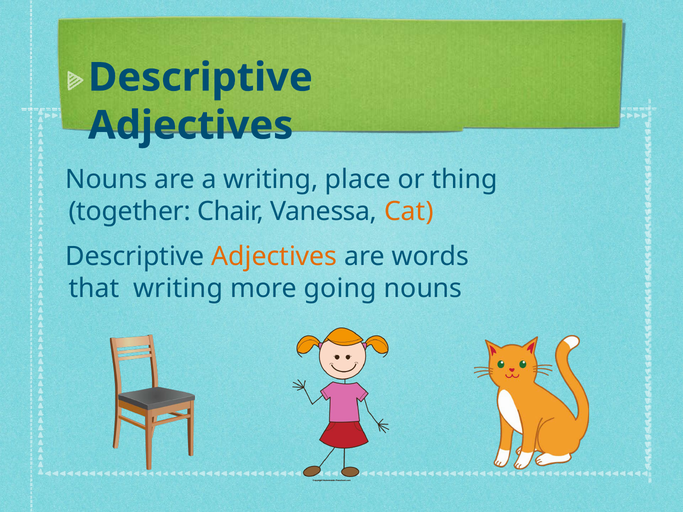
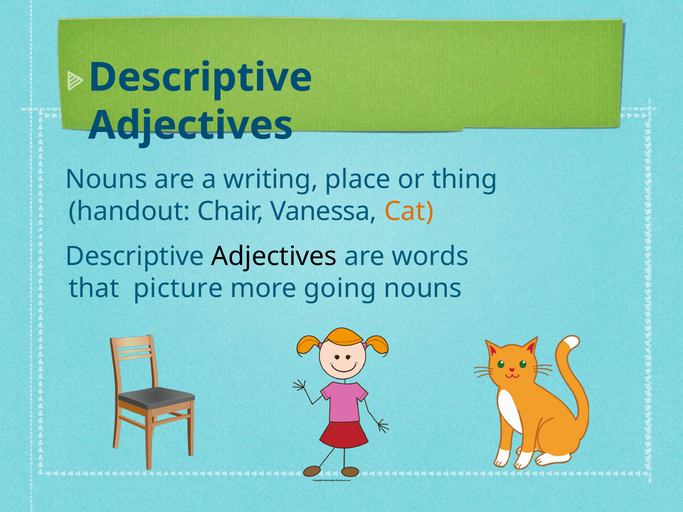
together: together -> handout
Adjectives at (274, 257) colour: orange -> black
that writing: writing -> picture
